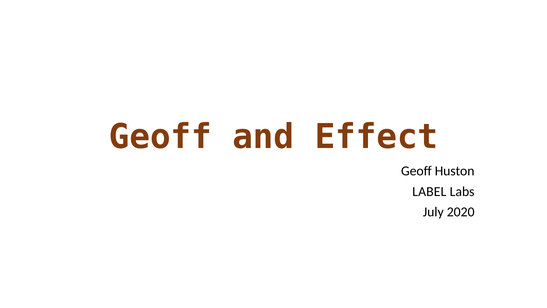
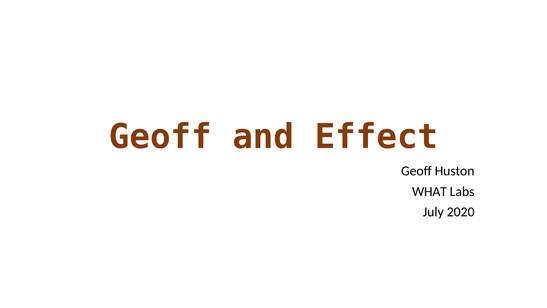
LABEL: LABEL -> WHAT
